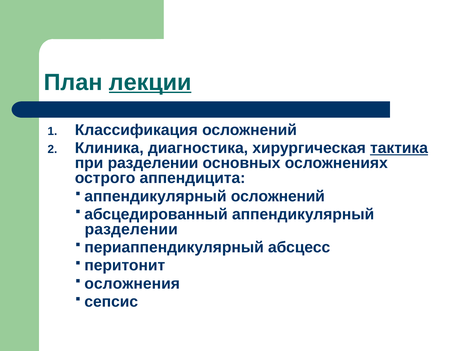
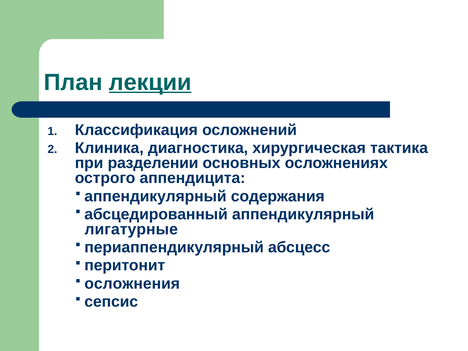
тактика underline: present -> none
аппендикулярный осложнений: осложнений -> содержания
разделении at (131, 229): разделении -> лигатурные
